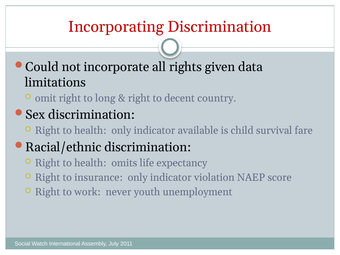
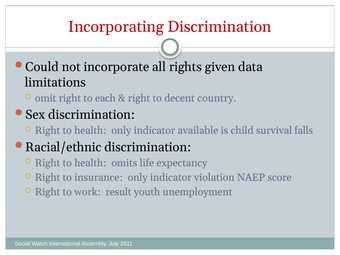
long: long -> each
fare: fare -> falls
never: never -> result
